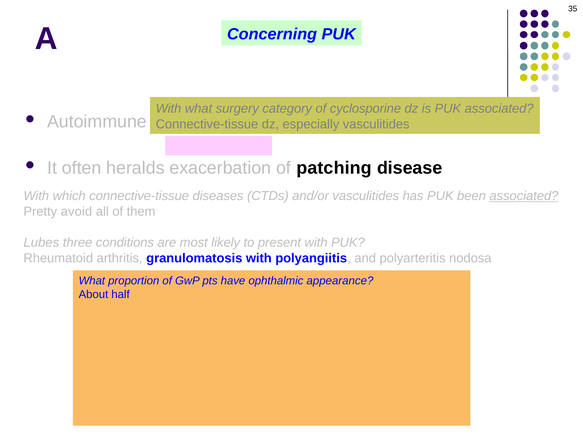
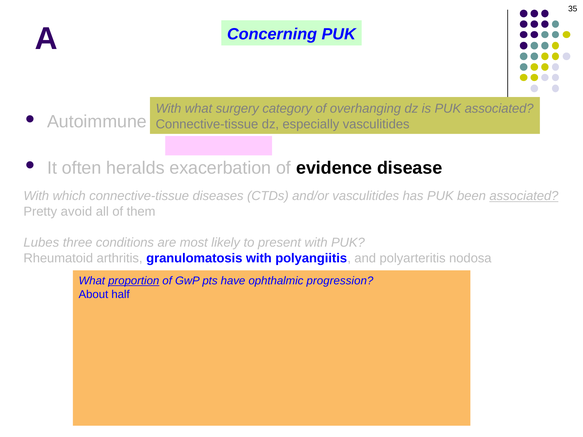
cyclosporine: cyclosporine -> overhanging
patching: patching -> evidence
proportion underline: none -> present
appearance: appearance -> progression
